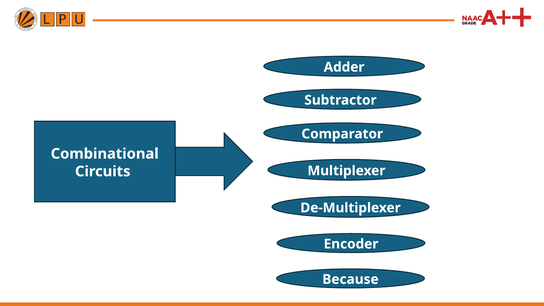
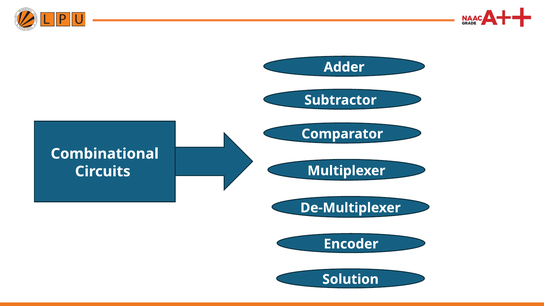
Because: Because -> Solution
